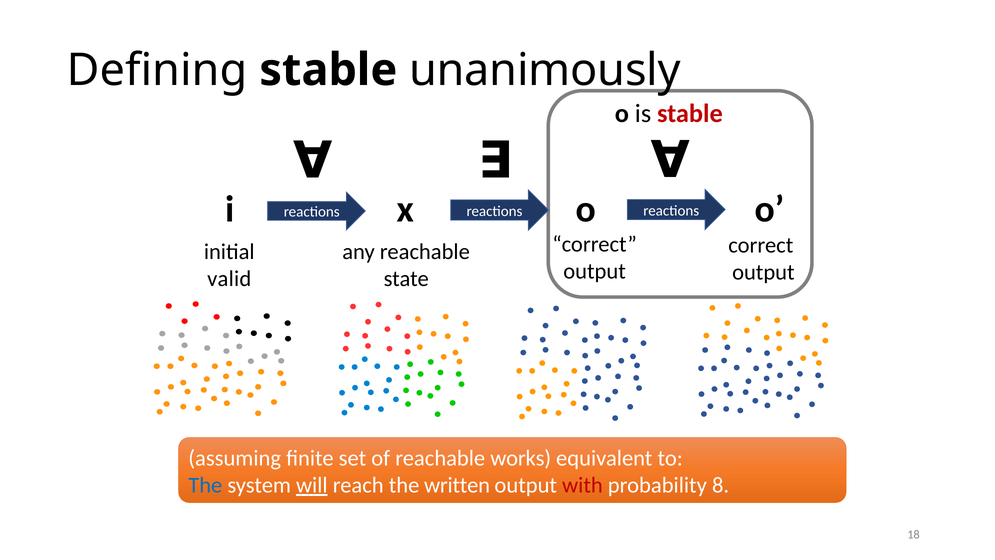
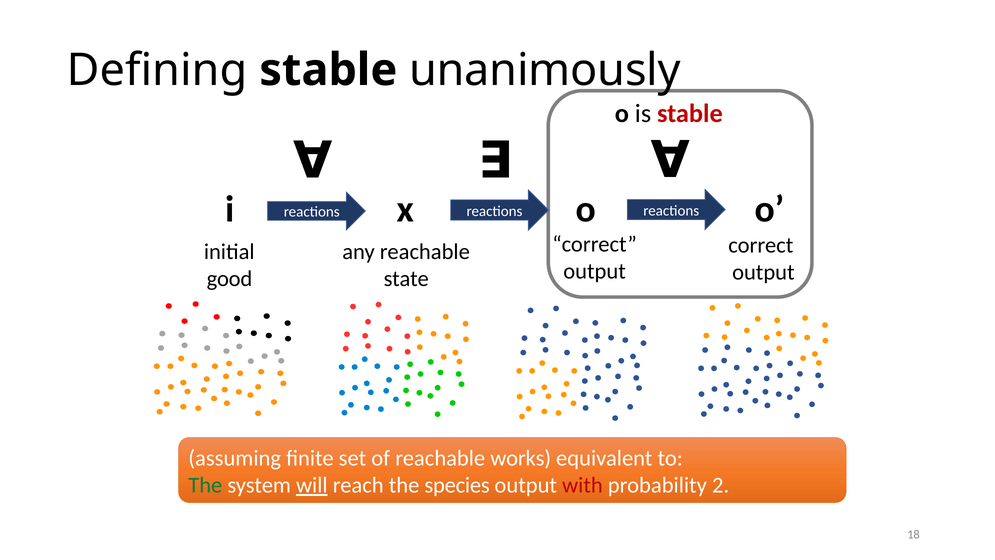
valid: valid -> good
The at (205, 485) colour: blue -> green
written: written -> species
8: 8 -> 2
